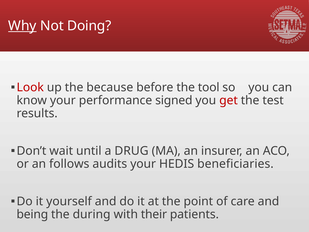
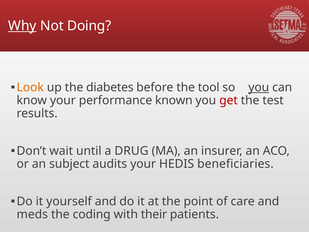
Look colour: red -> orange
because: because -> diabetes
you at (259, 87) underline: none -> present
signed: signed -> known
follows: follows -> subject
being: being -> meds
during: during -> coding
